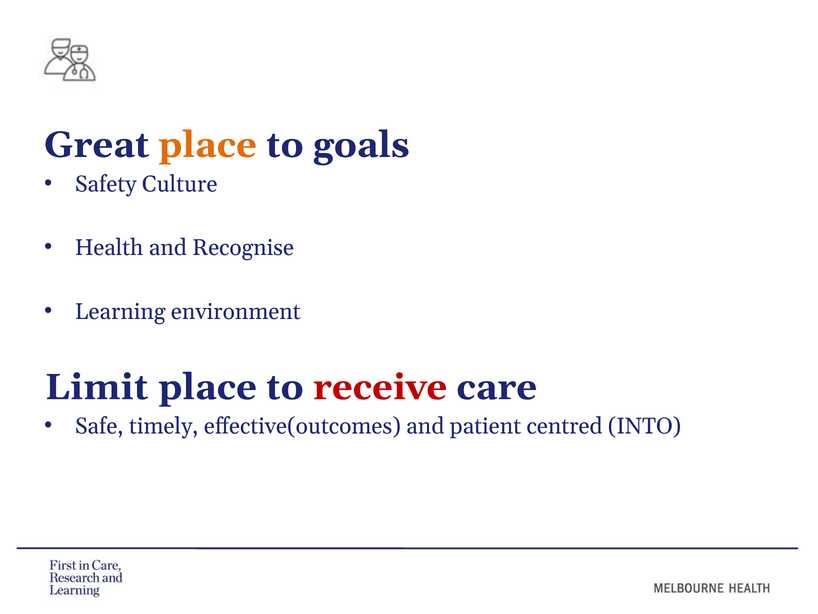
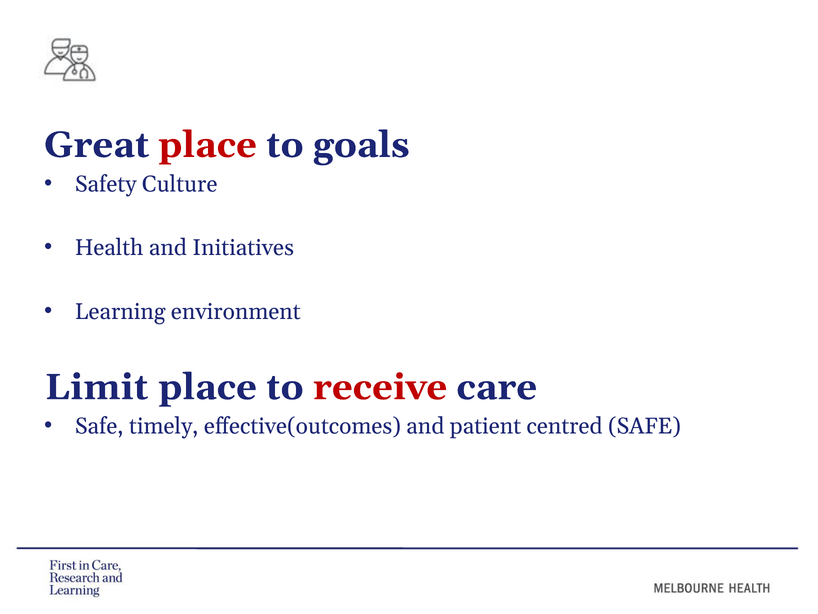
place at (208, 145) colour: orange -> red
Recognise: Recognise -> Initiatives
centred INTO: INTO -> SAFE
